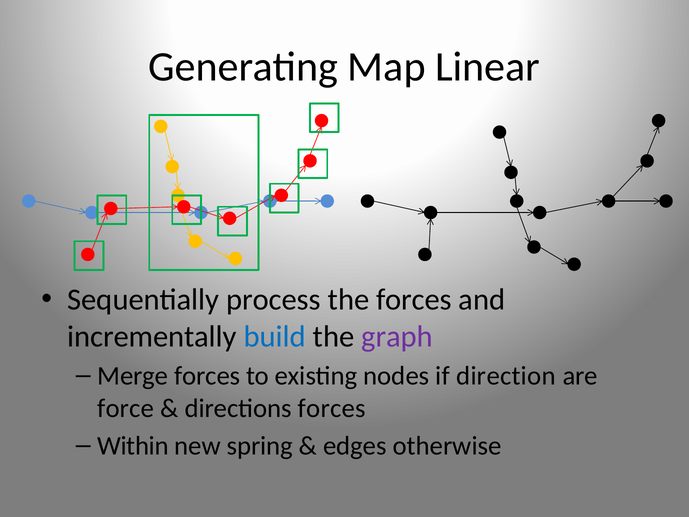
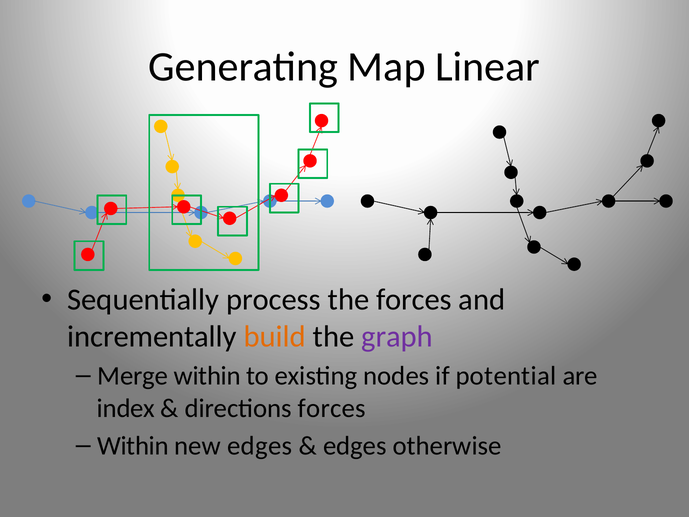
build colour: blue -> orange
Merge forces: forces -> within
direction: direction -> potential
force: force -> index
new spring: spring -> edges
